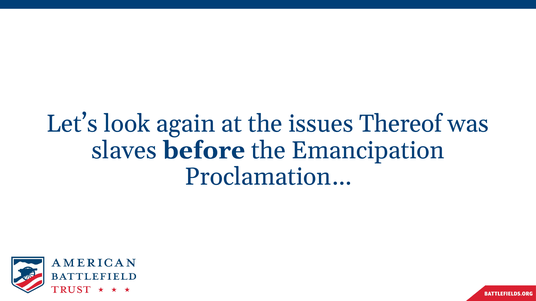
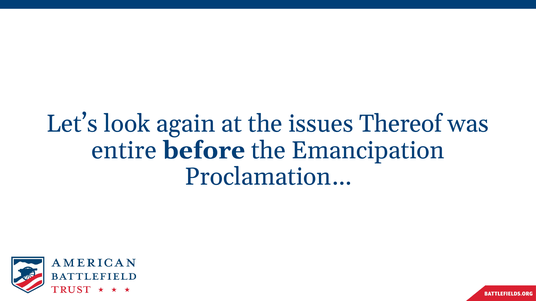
slaves: slaves -> entire
